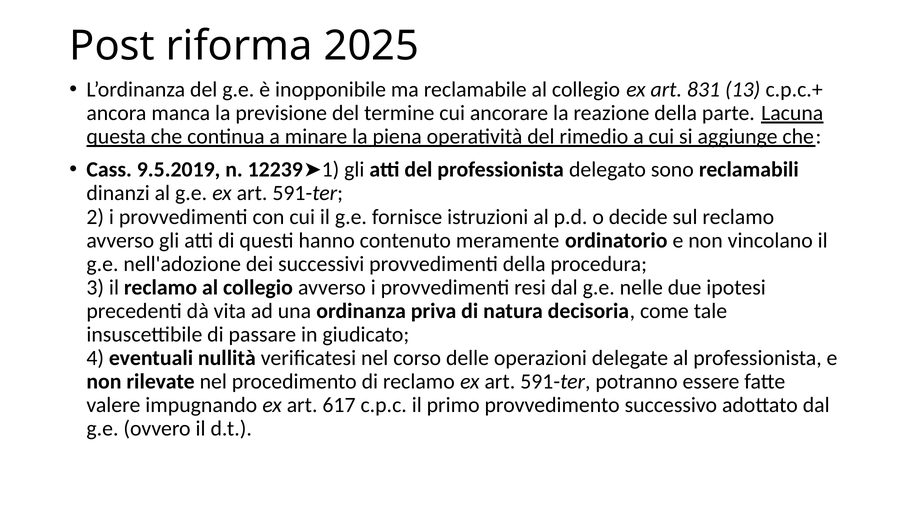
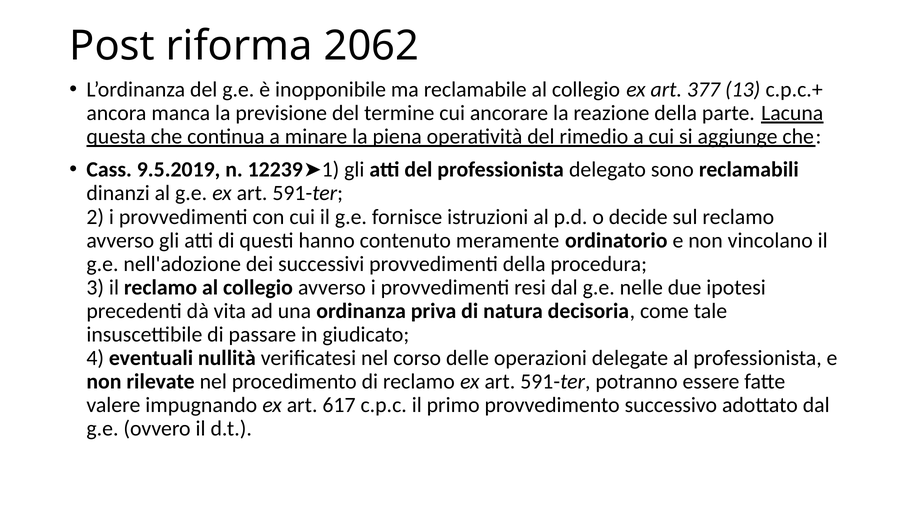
2025: 2025 -> 2062
831: 831 -> 377
